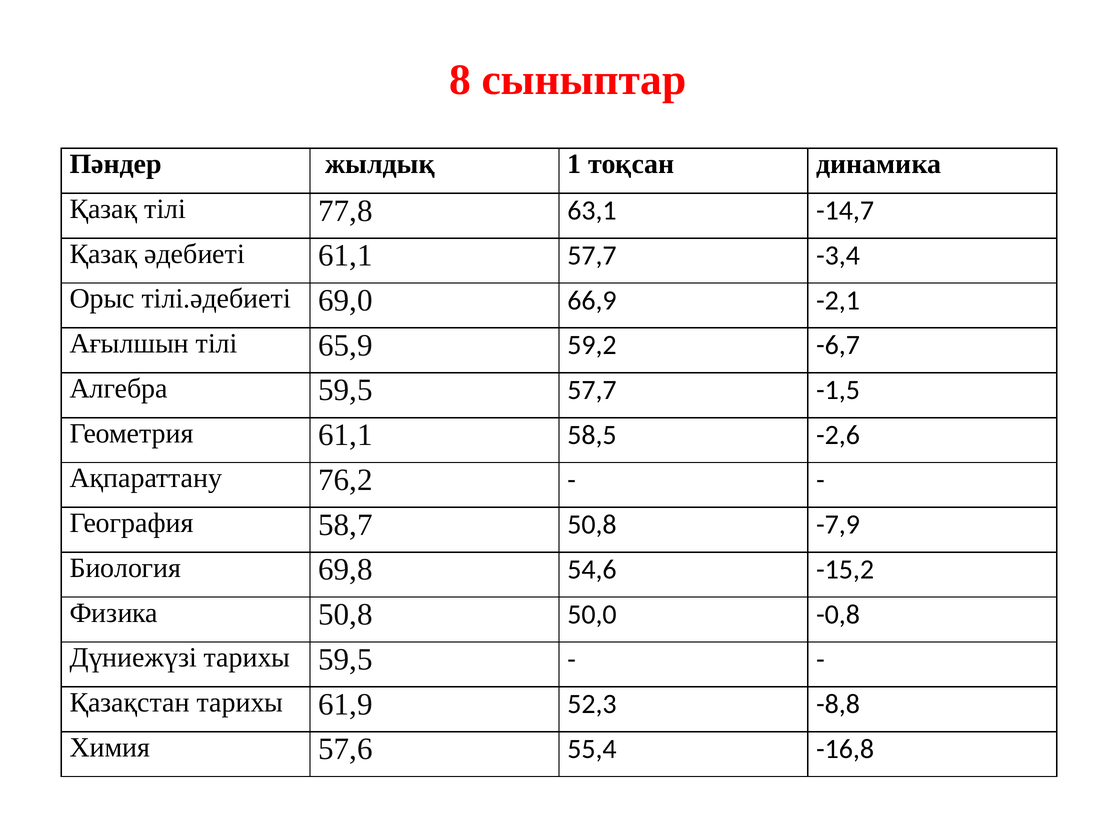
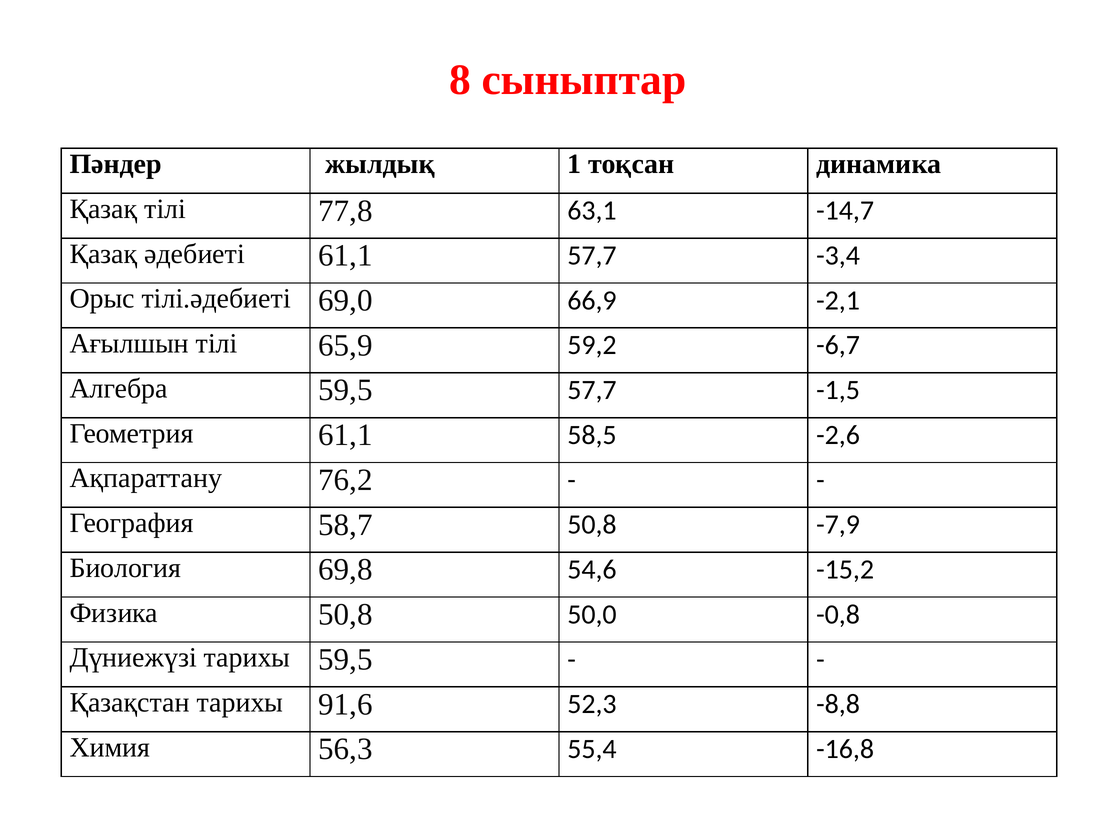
61,9: 61,9 -> 91,6
57,6: 57,6 -> 56,3
